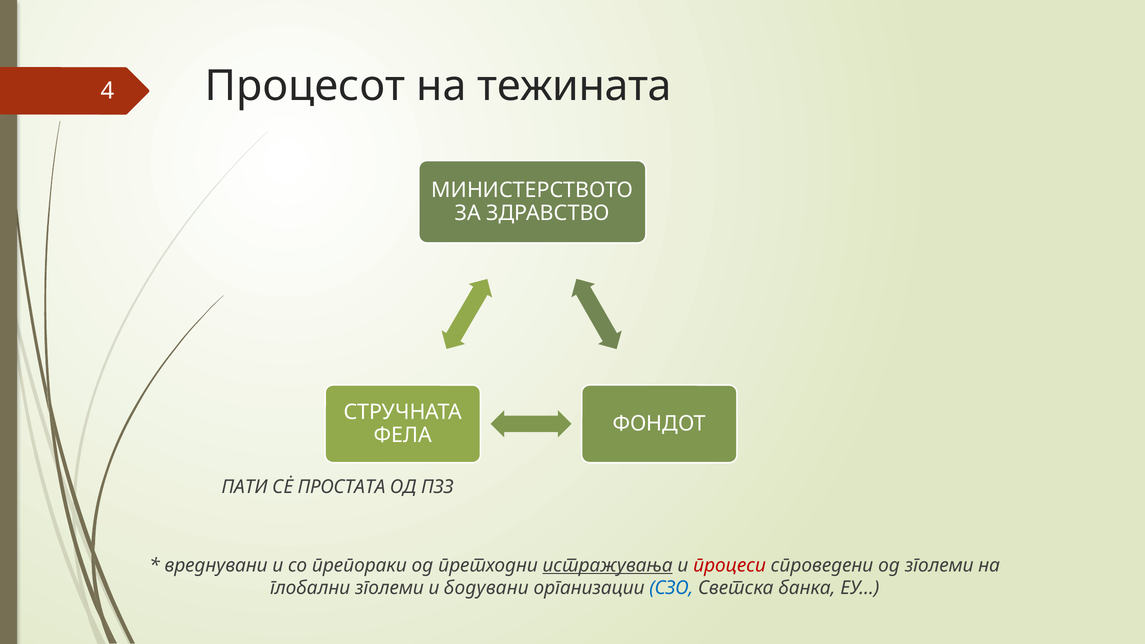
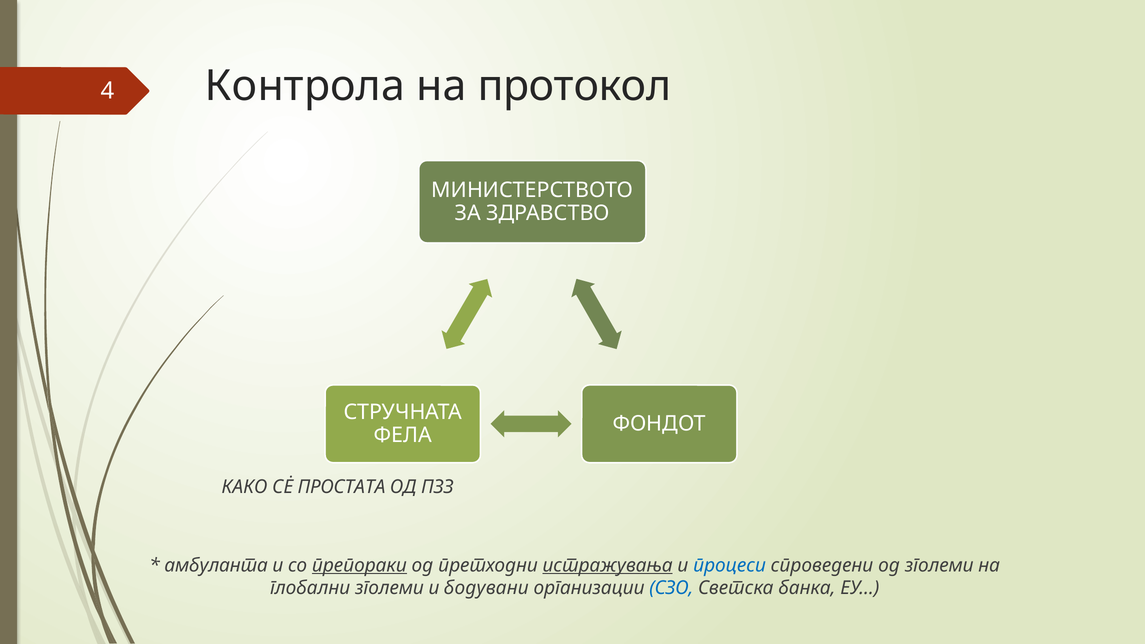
Процесот: Процесот -> Контрола
тежината: тежината -> протокол
ПАТИ: ПАТИ -> КАКО
вреднувани: вреднувани -> амбуланта
препораки underline: none -> present
процеси colour: red -> blue
